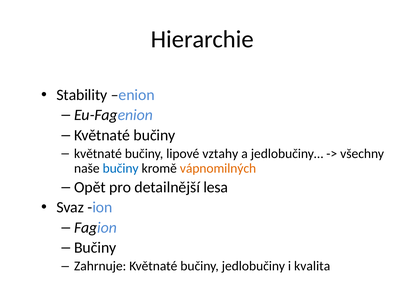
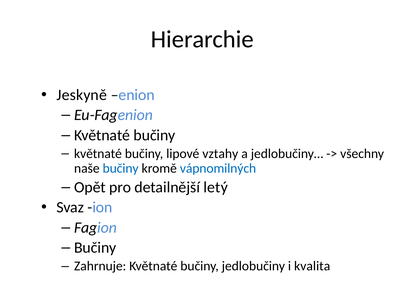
Stability: Stability -> Jeskyně
vápnomilných colour: orange -> blue
lesa: lesa -> letý
